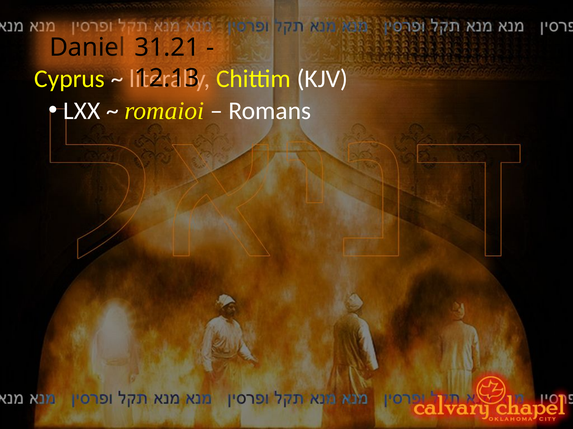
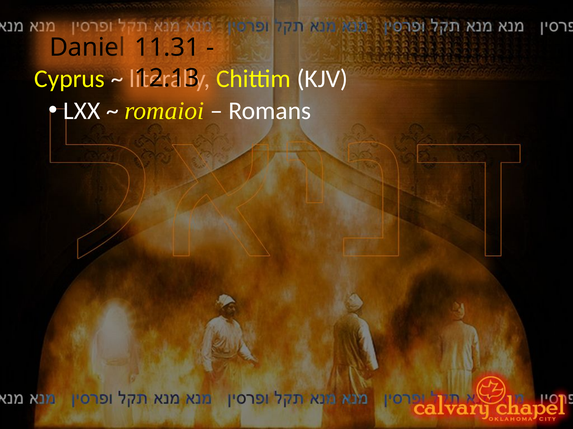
31.21: 31.21 -> 11.31
